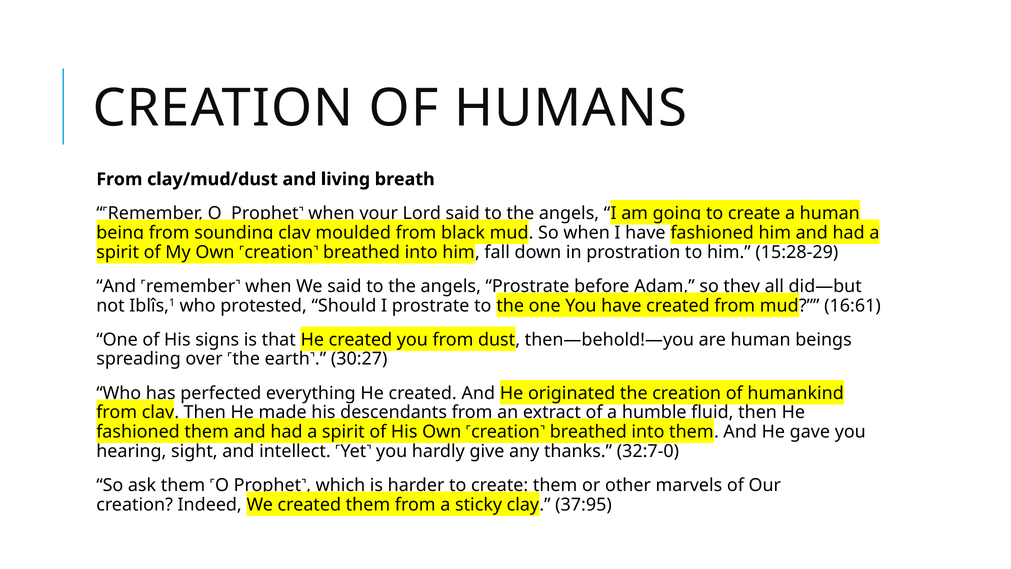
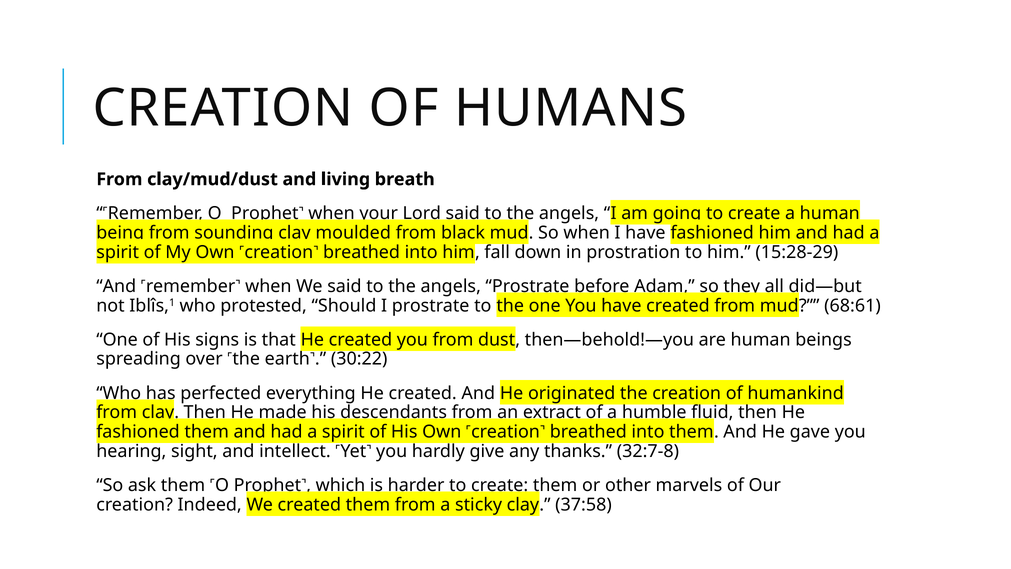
16:61: 16:61 -> 68:61
30:27: 30:27 -> 30:22
32:7-0: 32:7-0 -> 32:7-8
37:95: 37:95 -> 37:58
